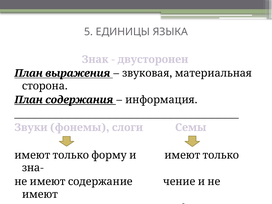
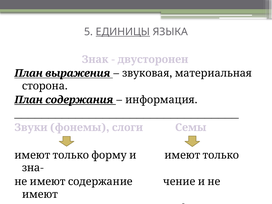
ЕДИНИЦЫ underline: none -> present
